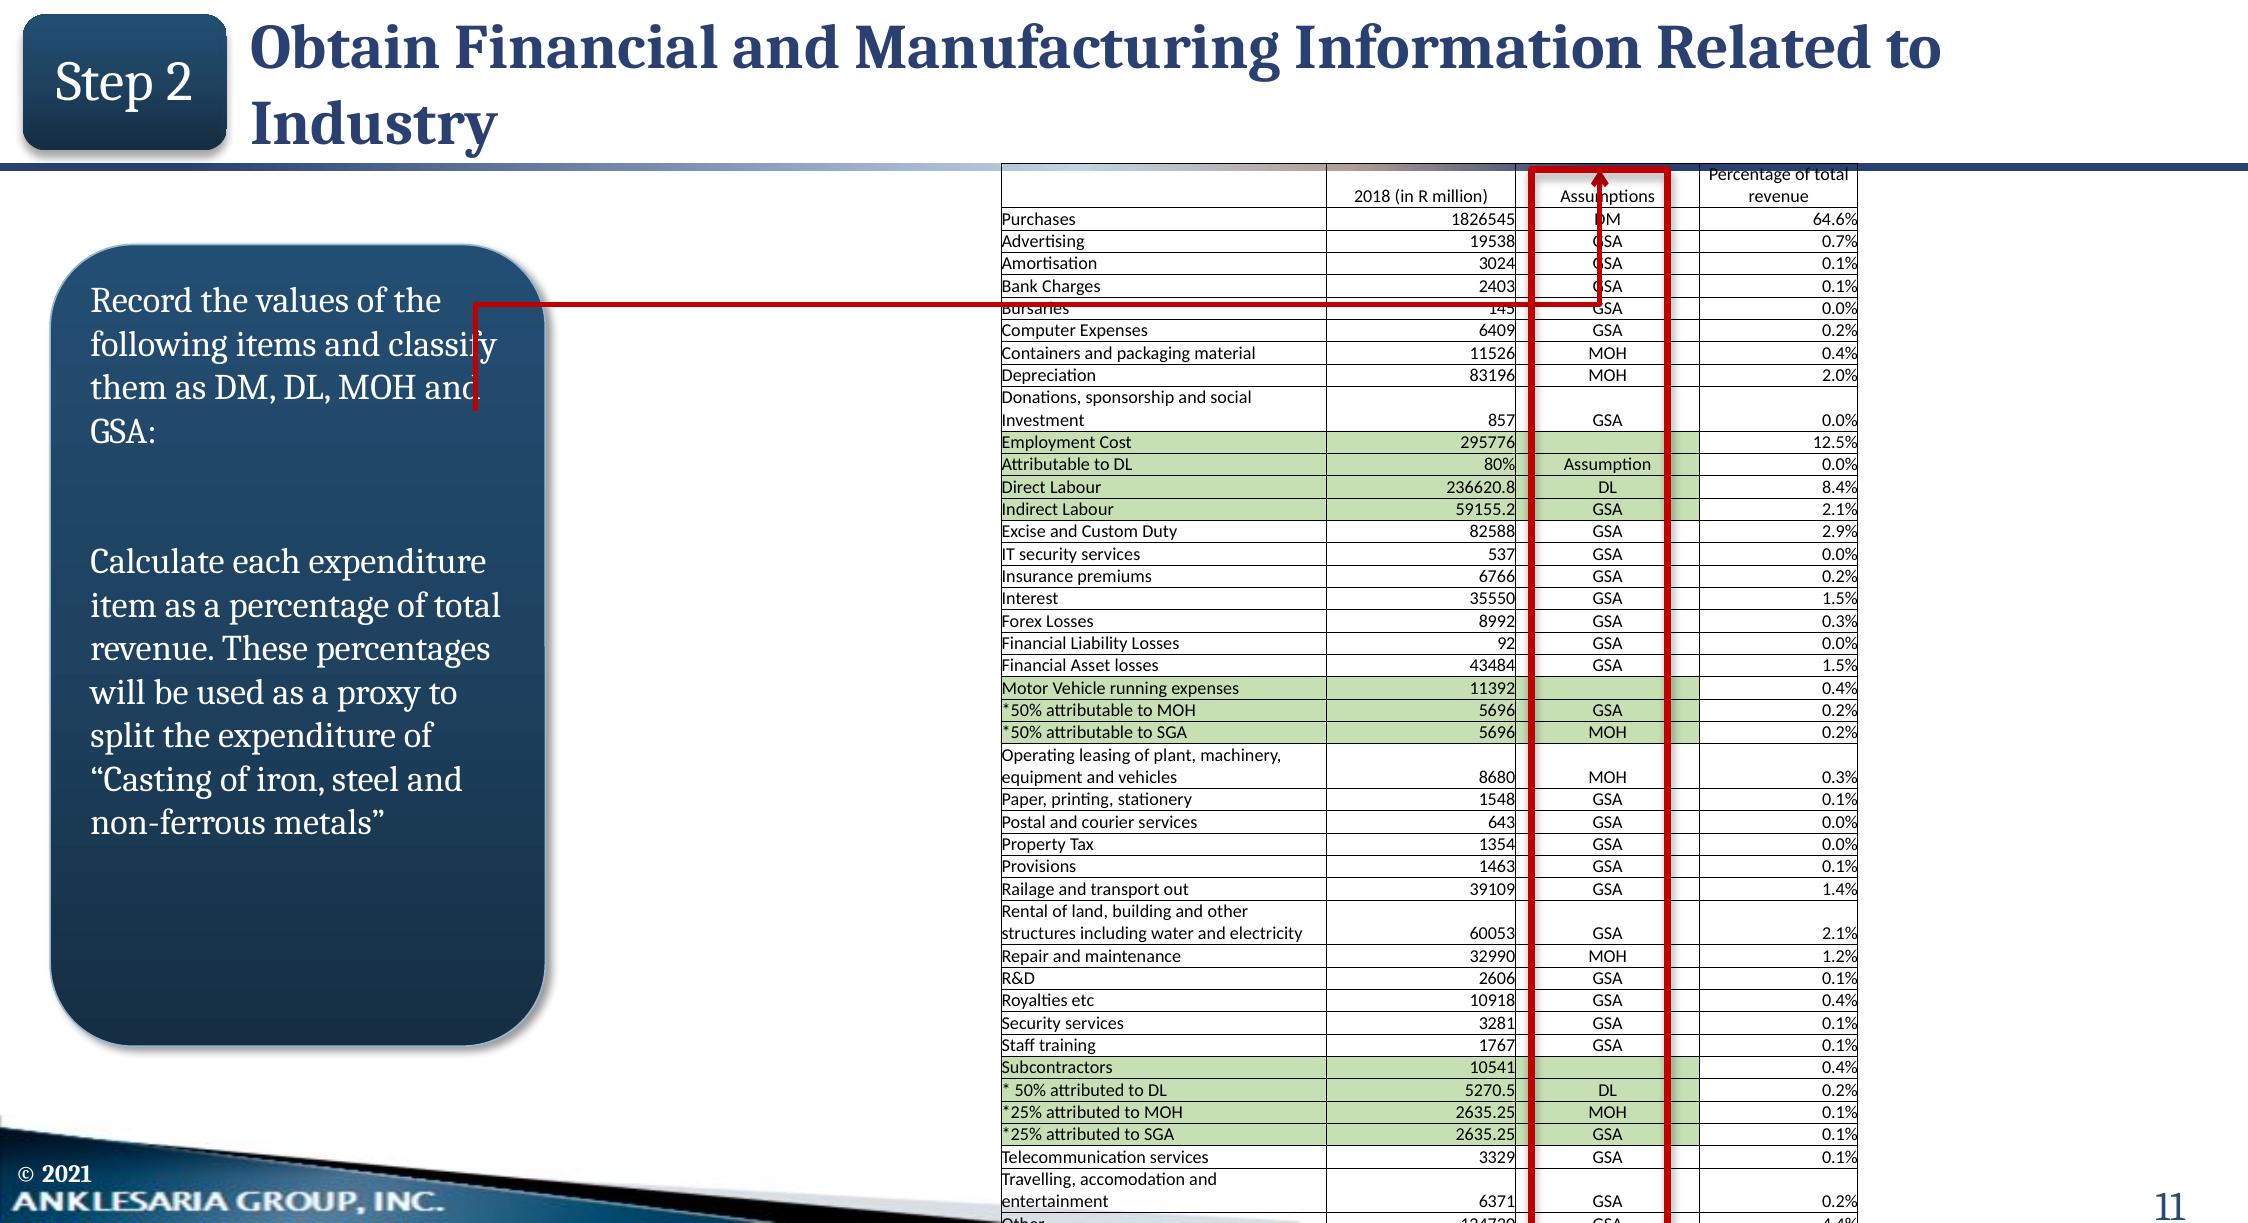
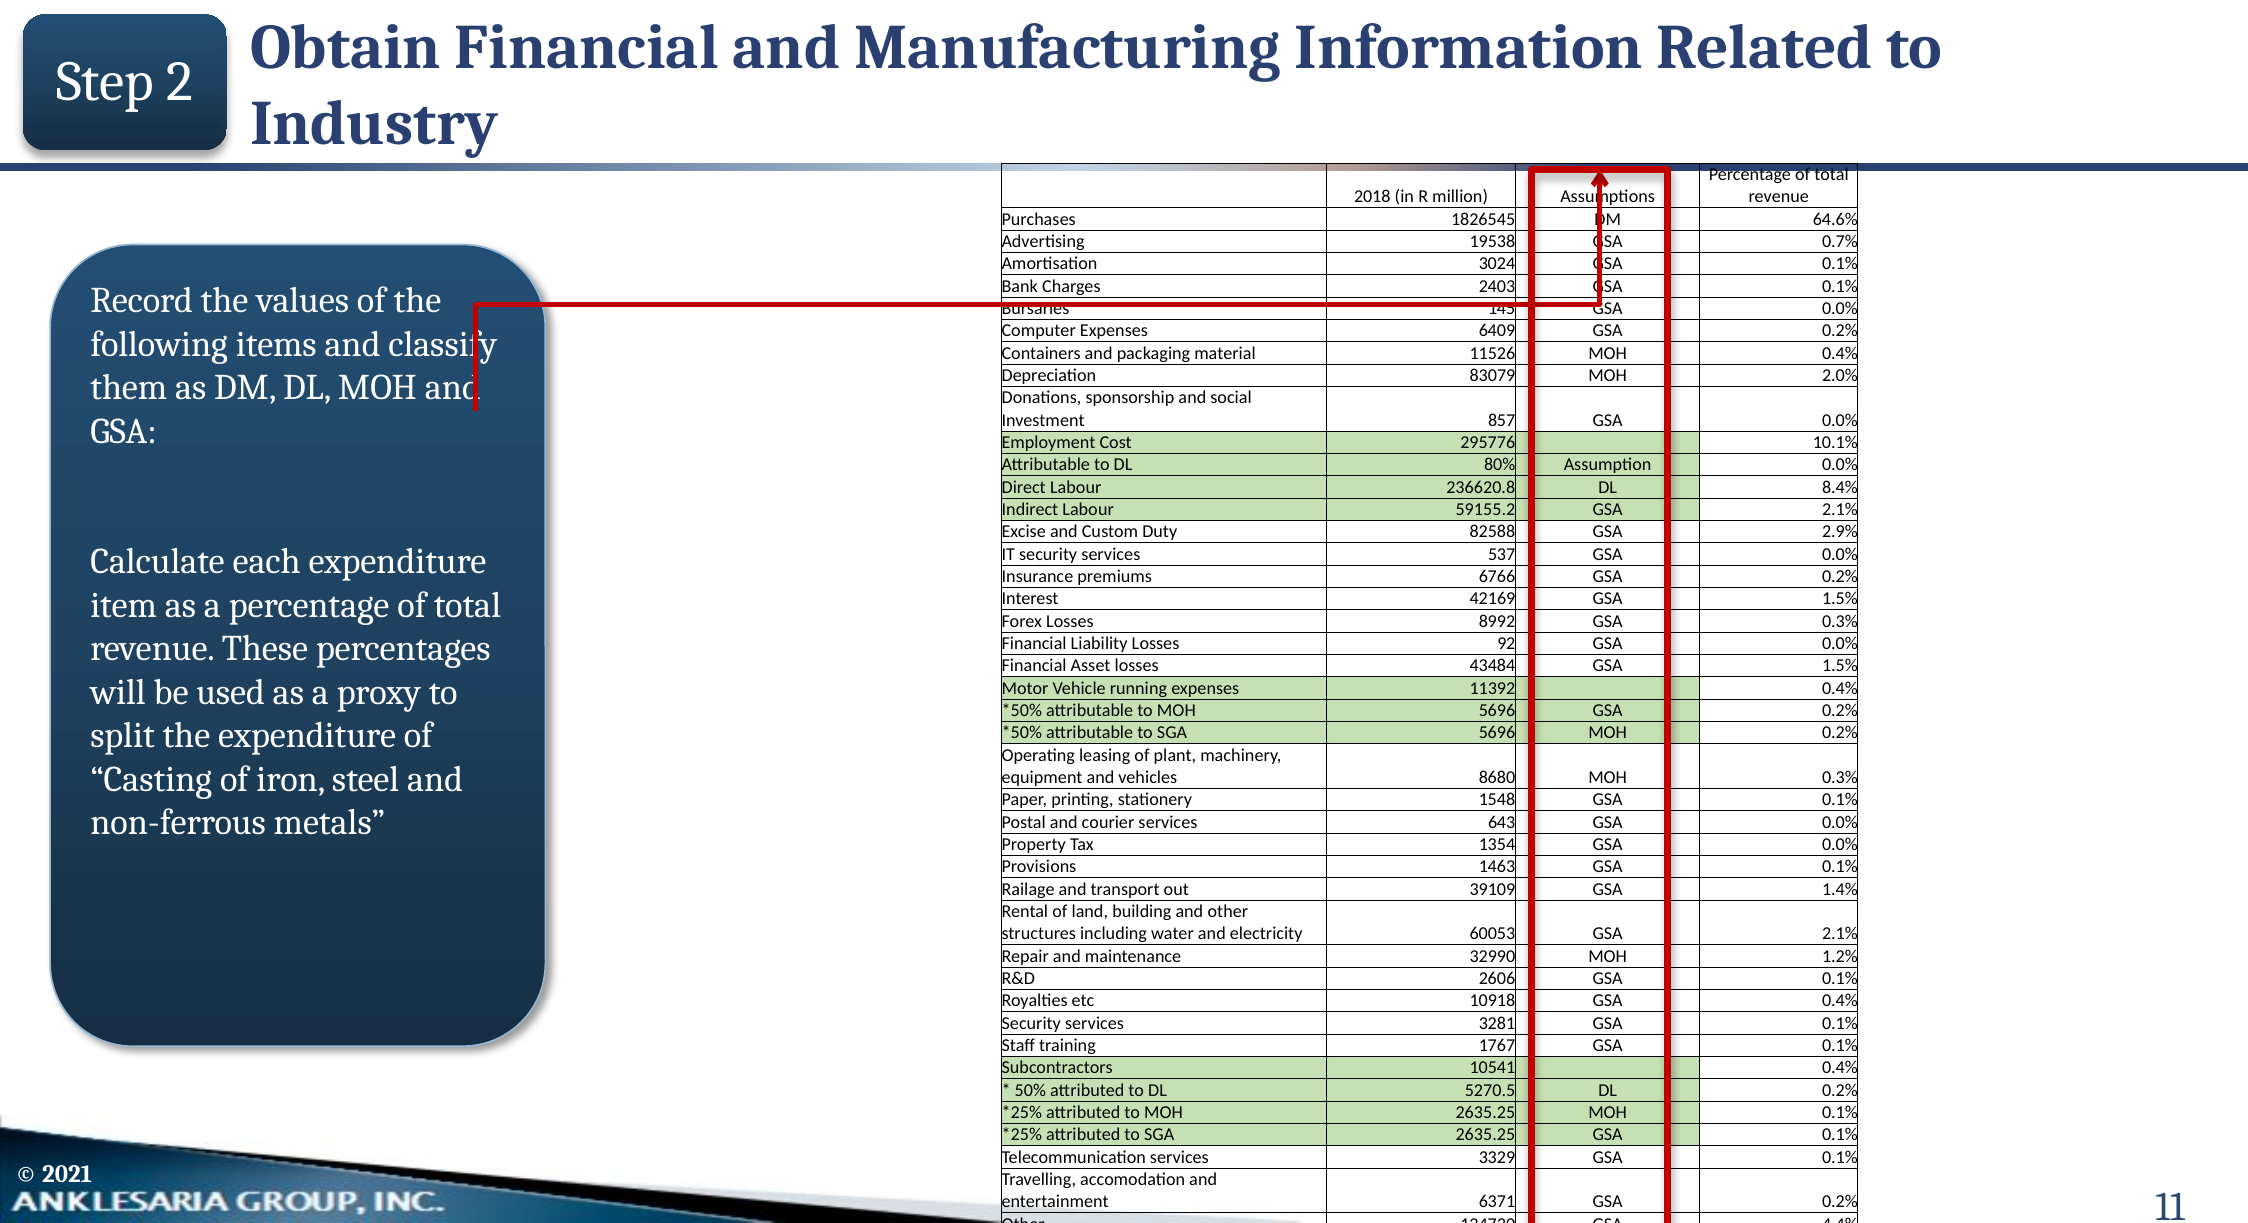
83196: 83196 -> 83079
12.5%: 12.5% -> 10.1%
35550: 35550 -> 42169
